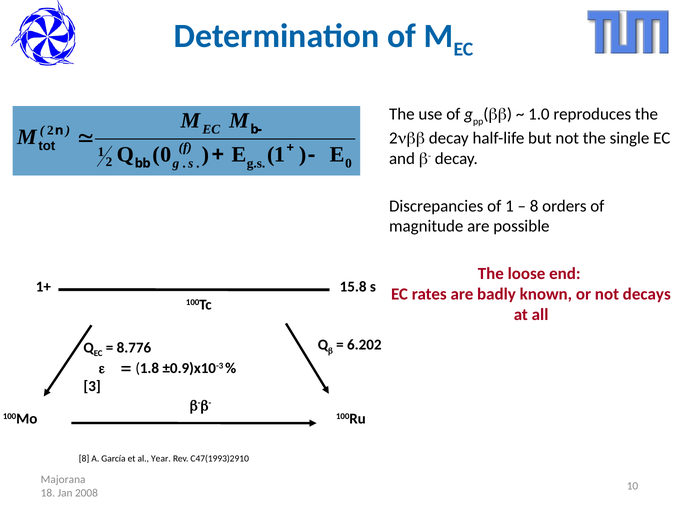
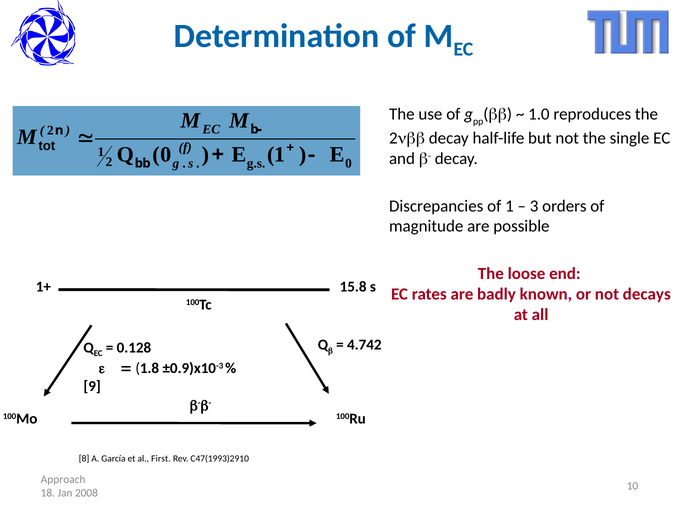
8 at (534, 206): 8 -> 3
6.202: 6.202 -> 4.742
8.776: 8.776 -> 0.128
3: 3 -> 9
Year: Year -> First
Majorana: Majorana -> Approach
